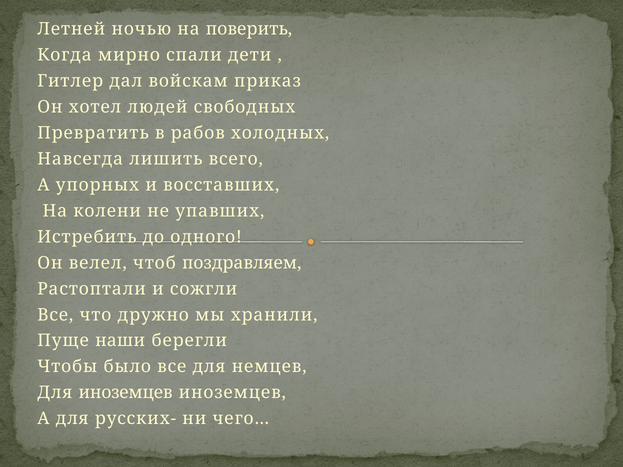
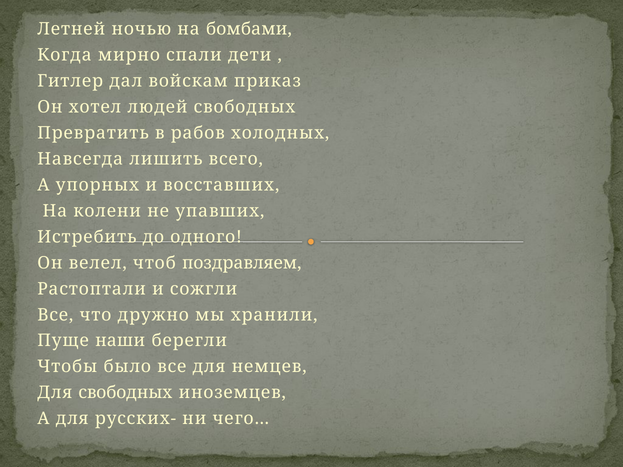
поверить: поверить -> бомбами
Для иноземцев: иноземцев -> свободных
